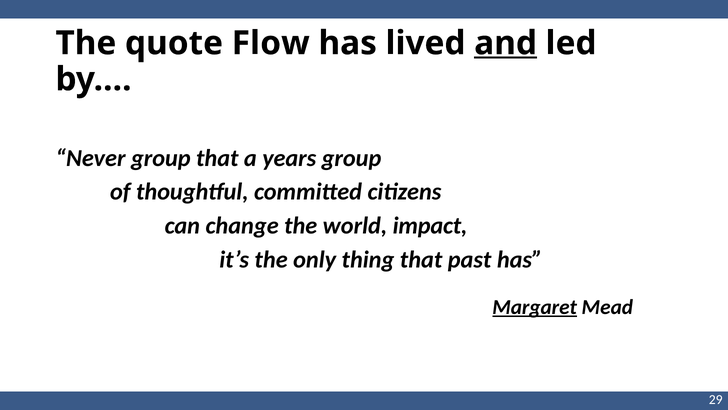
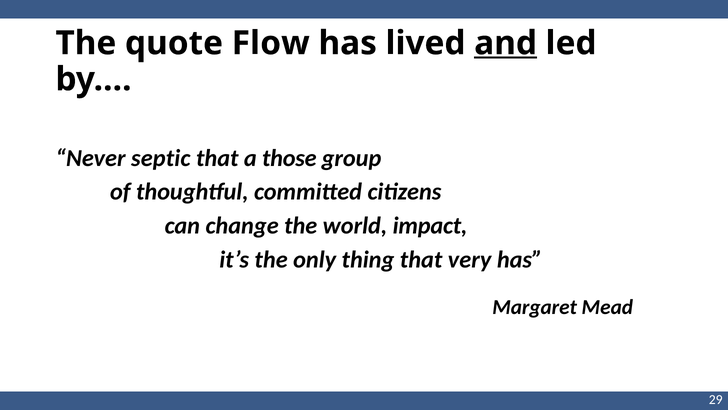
Never group: group -> septic
years: years -> those
past: past -> very
Margaret underline: present -> none
